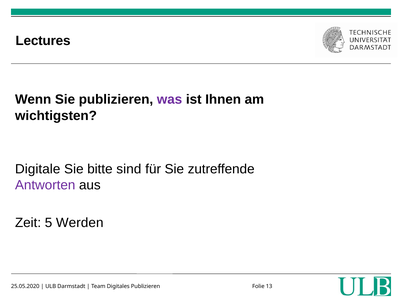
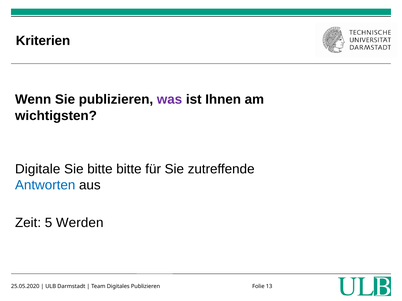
Lectures: Lectures -> Kriterien
bitte sind: sind -> bitte
Antworten colour: purple -> blue
